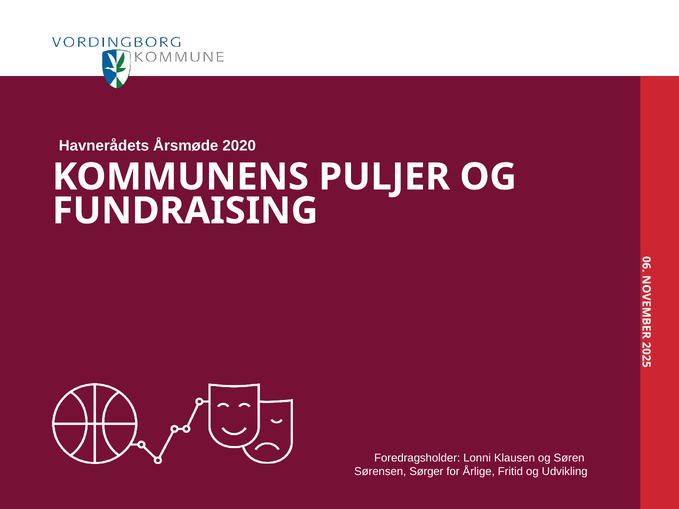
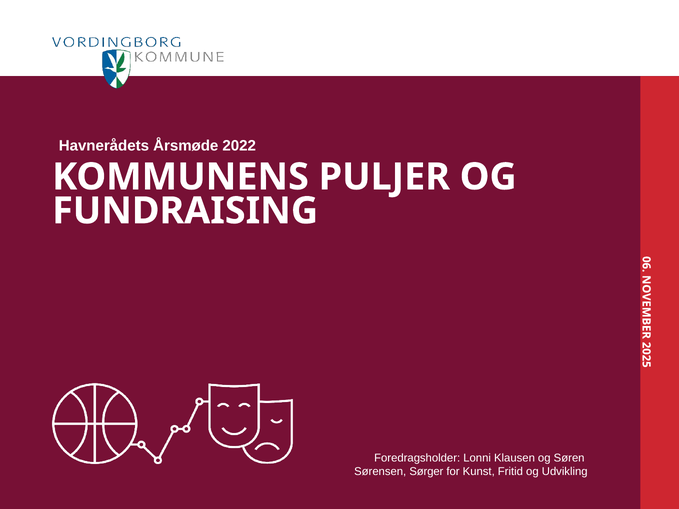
2020: 2020 -> 2022
Årlige: Årlige -> Kunst
